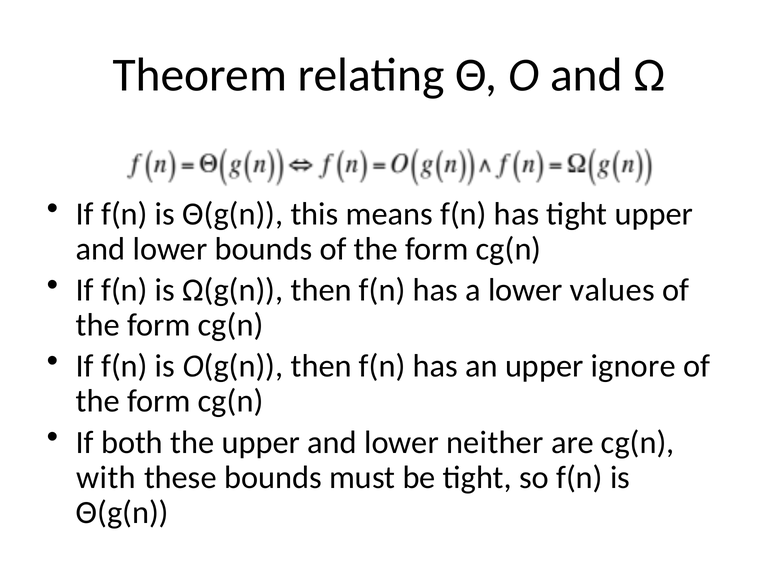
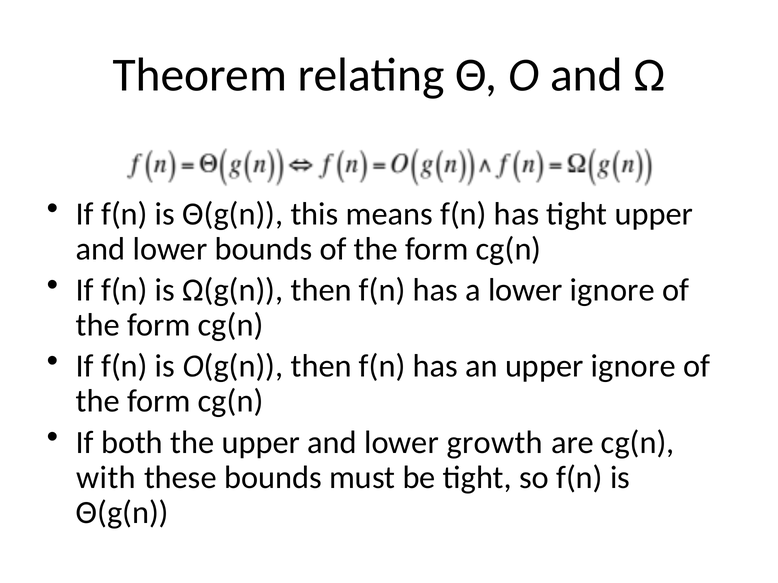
lower values: values -> ignore
neither: neither -> growth
